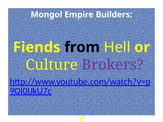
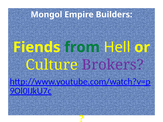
from colour: black -> green
